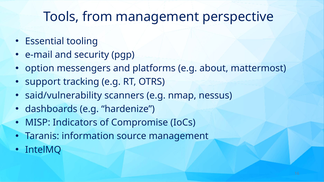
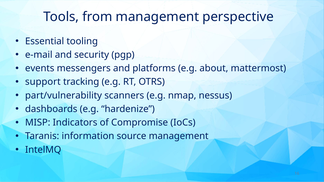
option: option -> events
said/vulnerability: said/vulnerability -> part/vulnerability
